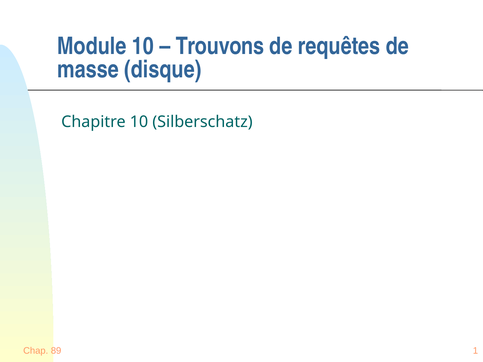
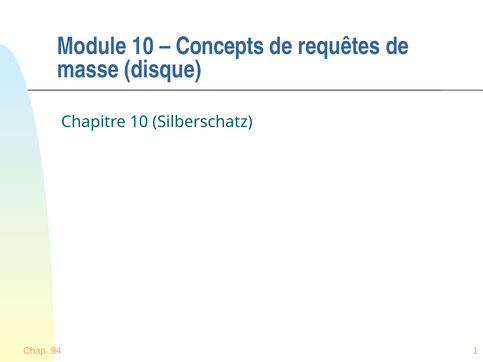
Trouvons: Trouvons -> Concepts
89: 89 -> 94
